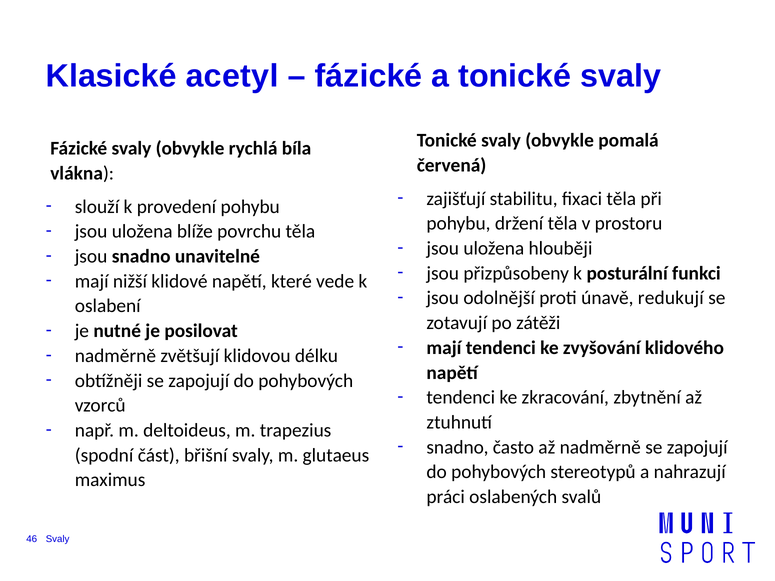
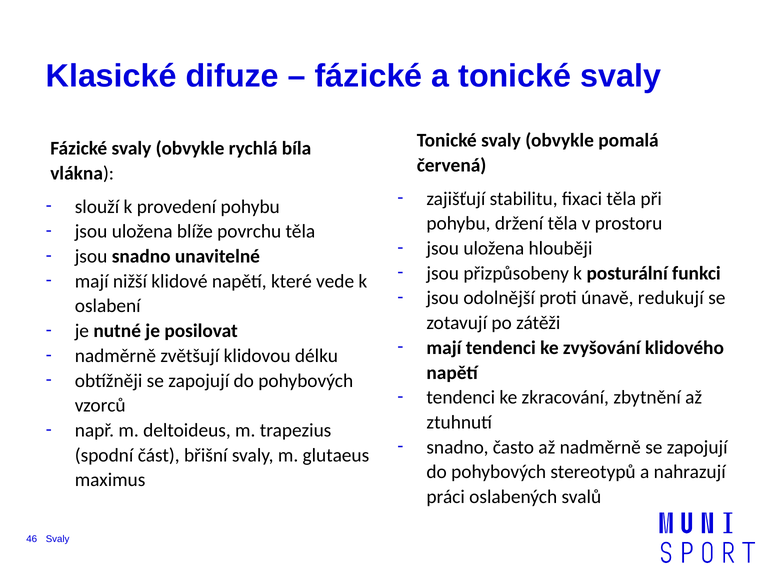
acetyl: acetyl -> difuze
